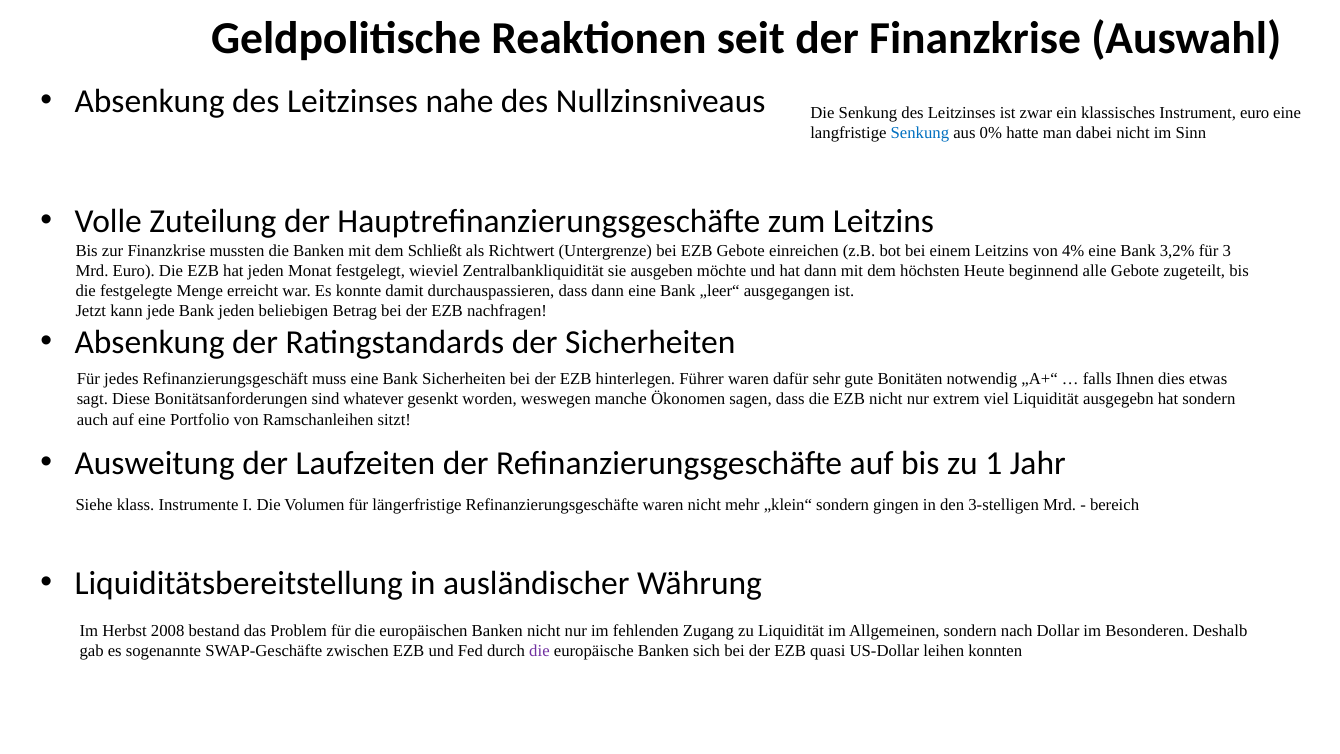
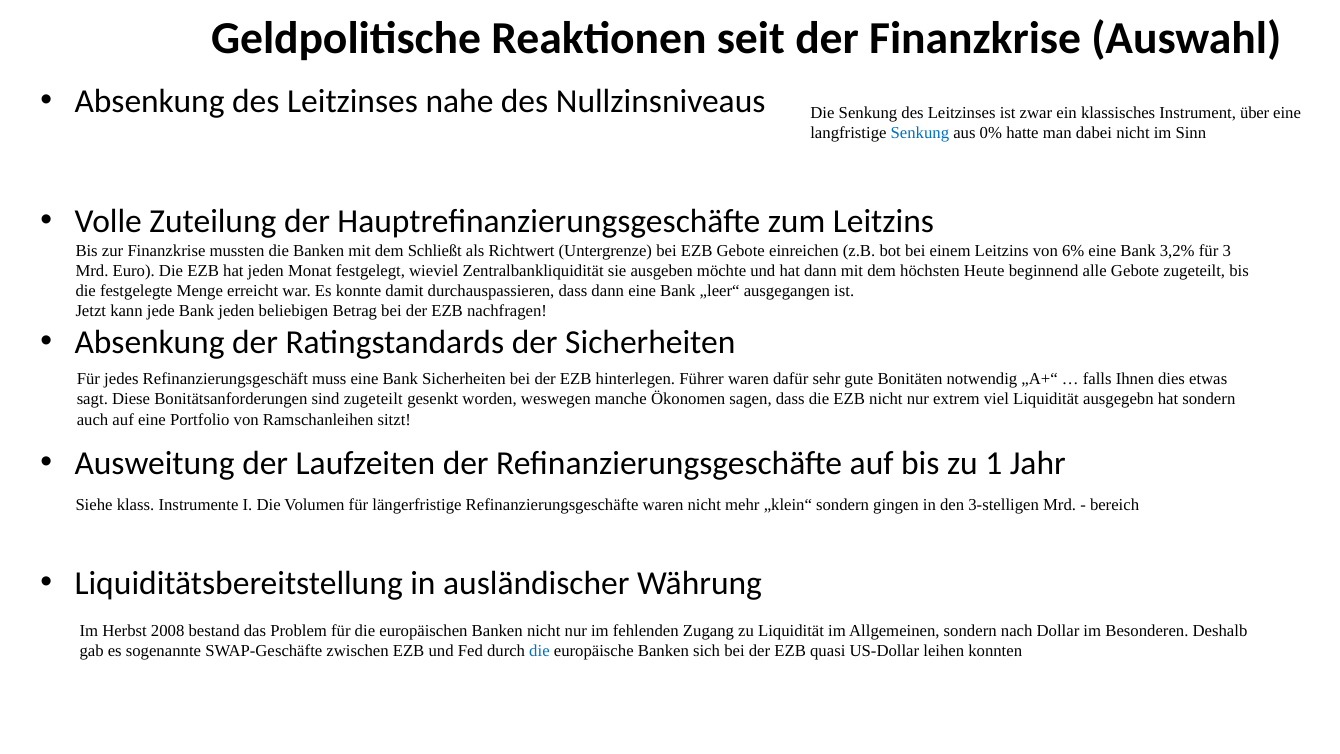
Instrument euro: euro -> über
4%: 4% -> 6%
sind whatever: whatever -> zugeteilt
die at (539, 651) colour: purple -> blue
